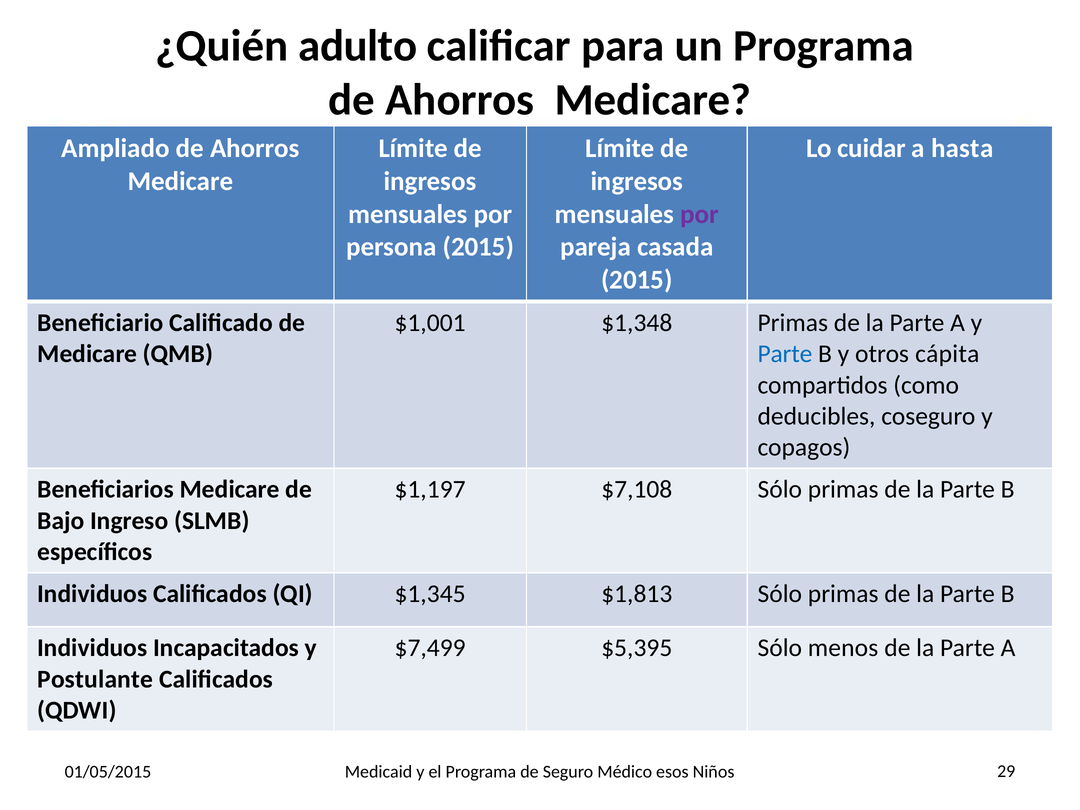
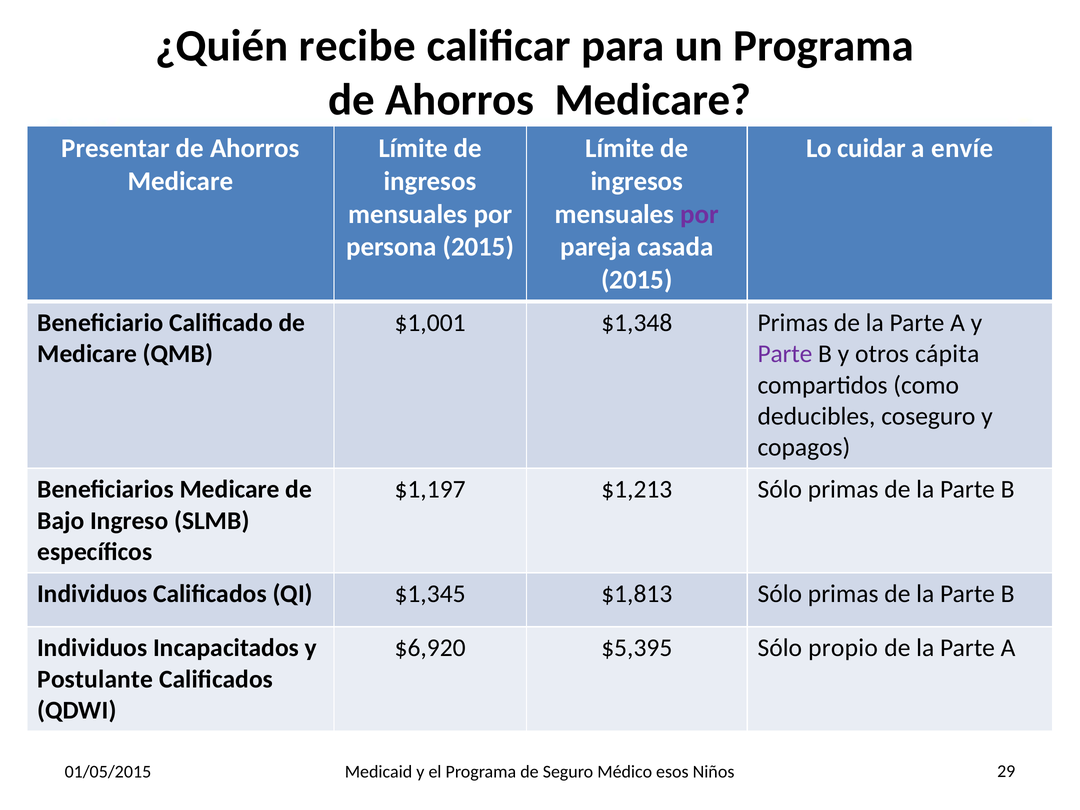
adulto: adulto -> recibe
Ampliado: Ampliado -> Presentar
hasta: hasta -> envíe
Parte at (785, 354) colour: blue -> purple
$7,108: $7,108 -> $1,213
$7,499: $7,499 -> $6,920
menos: menos -> propio
